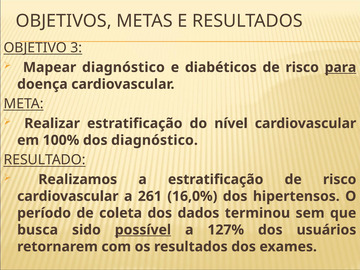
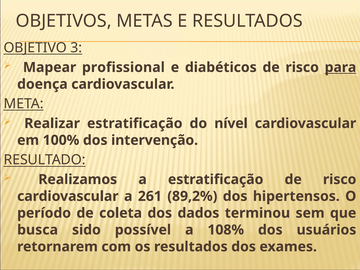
Mapear diagnóstico: diagnóstico -> profissional
dos diagnóstico: diagnóstico -> intervenção
16,0%: 16,0% -> 89,2%
possível underline: present -> none
127%: 127% -> 108%
